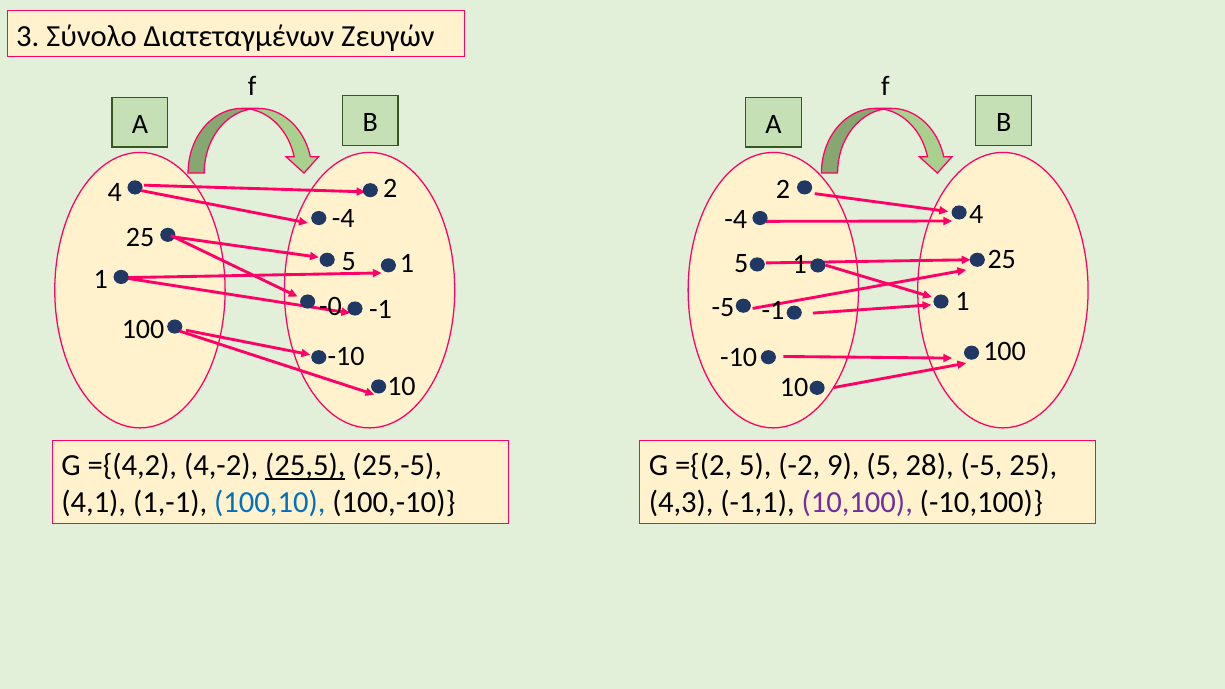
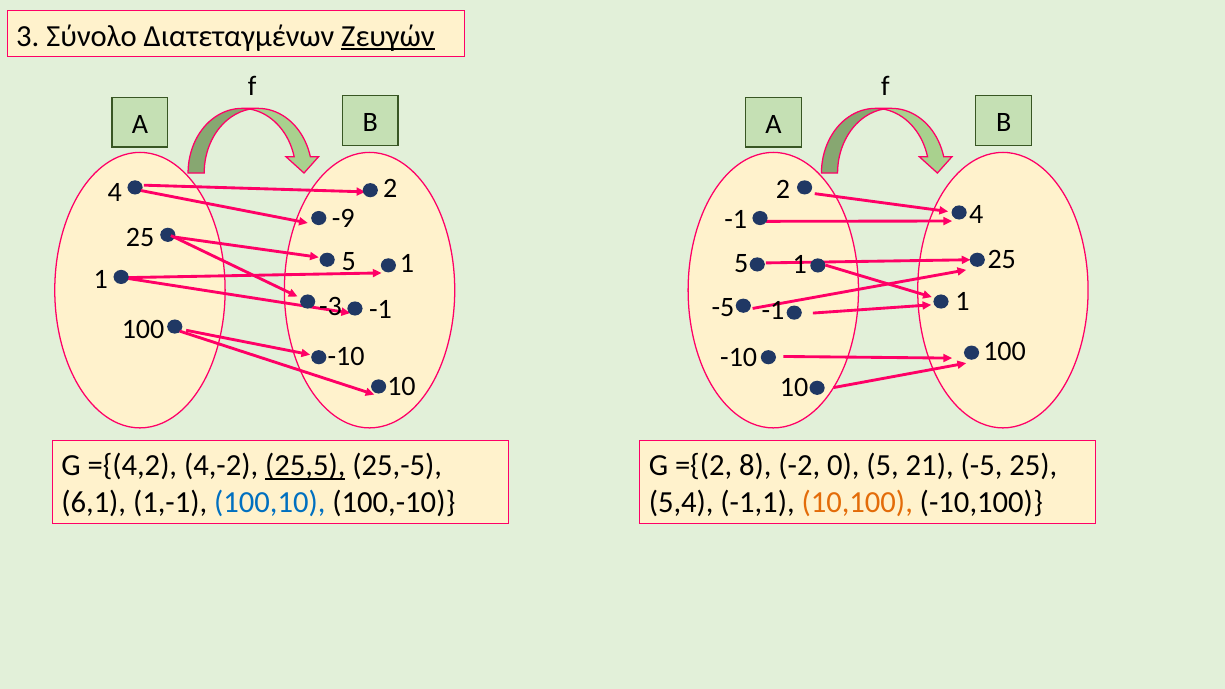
Ζευγών underline: none -> present
-4 at (343, 218): -4 -> -9
-4 at (736, 220): -4 -> -1
-0: -0 -> -3
={(2 5: 5 -> 8
9: 9 -> 0
28: 28 -> 21
4,1: 4,1 -> 6,1
4,3: 4,3 -> 5,4
10,100 colour: purple -> orange
